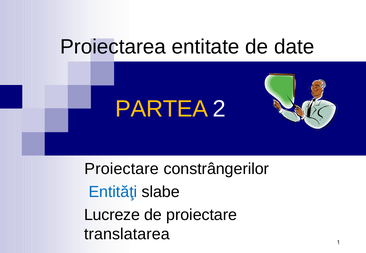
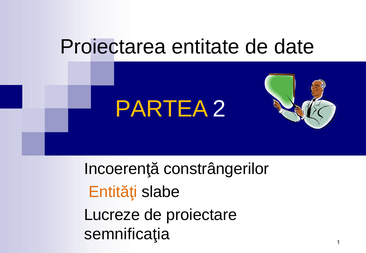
Proiectare at (122, 169): Proiectare -> Incoerenţă
Entităţi colour: blue -> orange
translatarea: translatarea -> semnificaţia
